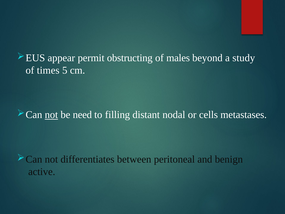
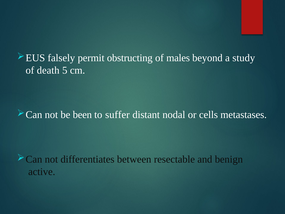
appear: appear -> falsely
times: times -> death
not at (51, 115) underline: present -> none
need: need -> been
filling: filling -> suffer
peritoneal: peritoneal -> resectable
